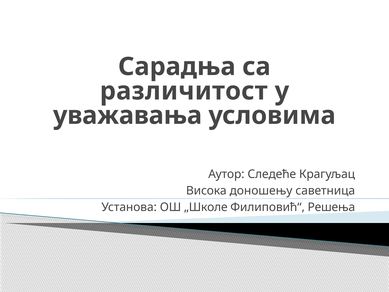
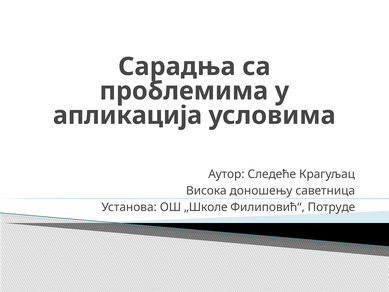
различитост: различитост -> проблемима
уважавања: уважавања -> апликација
Решења: Решења -> Потруде
